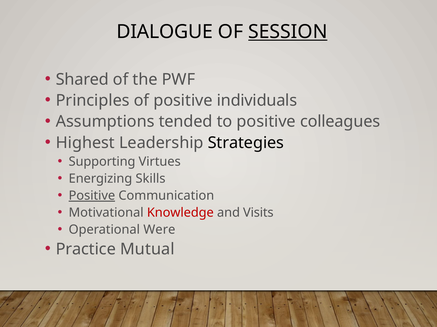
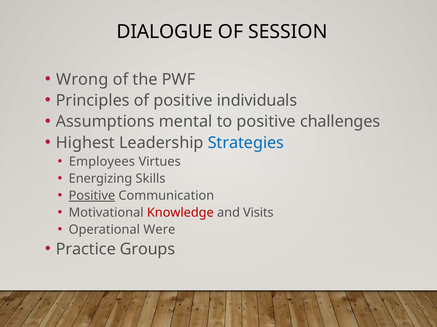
SESSION underline: present -> none
Shared: Shared -> Wrong
tended: tended -> mental
colleagues: colleagues -> challenges
Strategies colour: black -> blue
Supporting: Supporting -> Employees
Mutual: Mutual -> Groups
